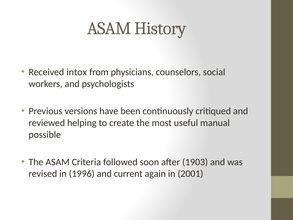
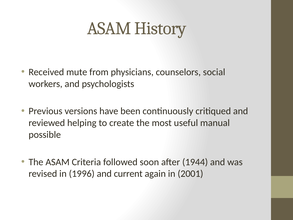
intox: intox -> mute
1903: 1903 -> 1944
